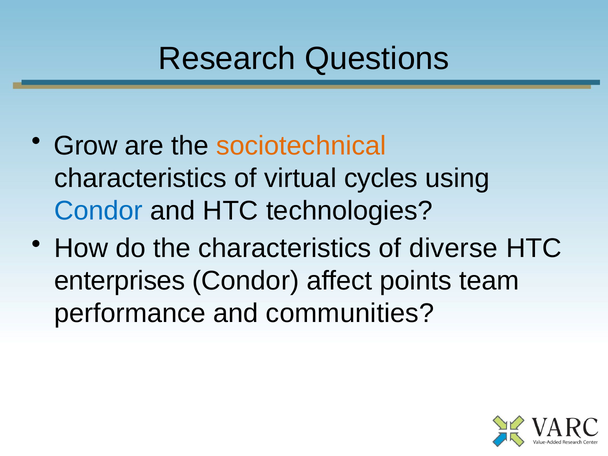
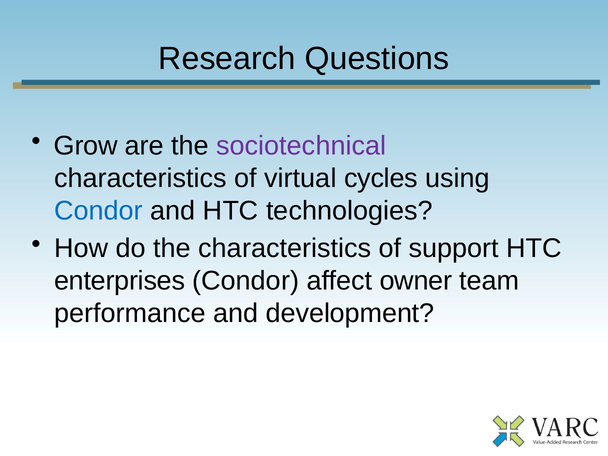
sociotechnical colour: orange -> purple
diverse: diverse -> support
points: points -> owner
communities: communities -> development
